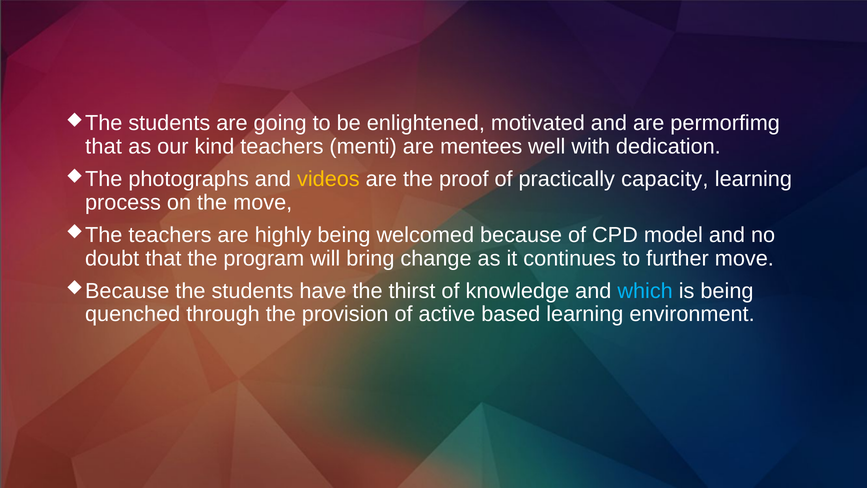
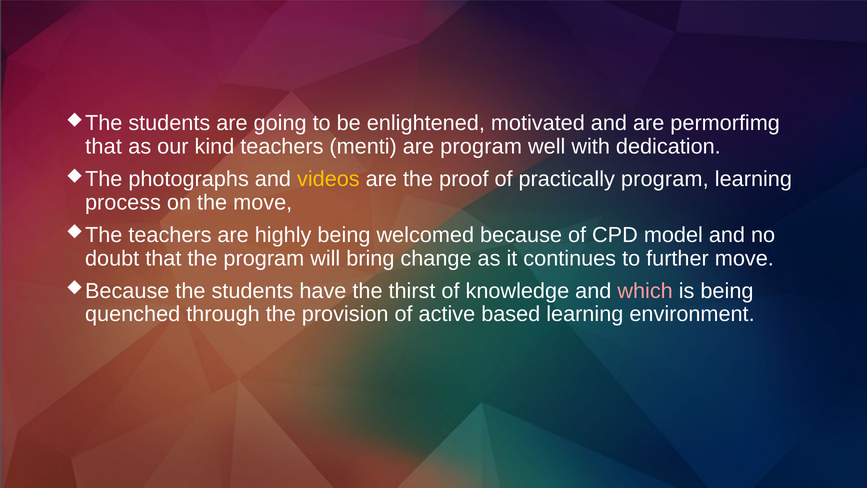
are mentees: mentees -> program
practically capacity: capacity -> program
which colour: light blue -> pink
